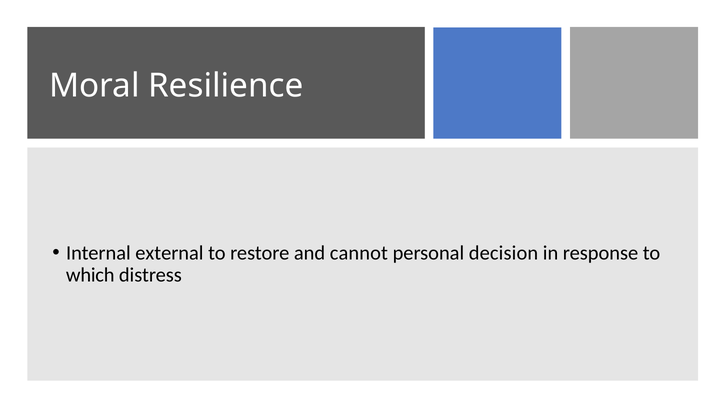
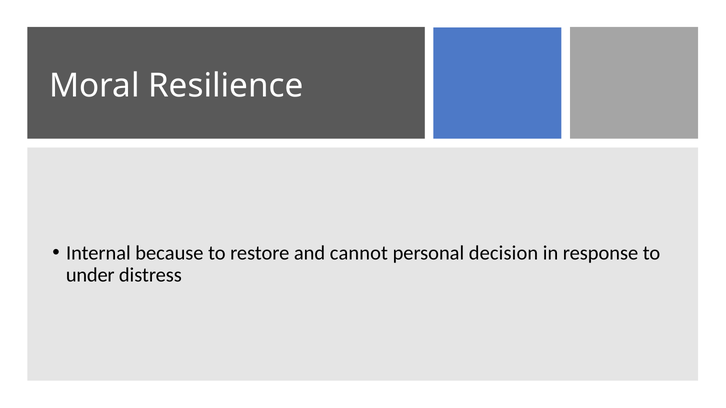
external: external -> because
which: which -> under
